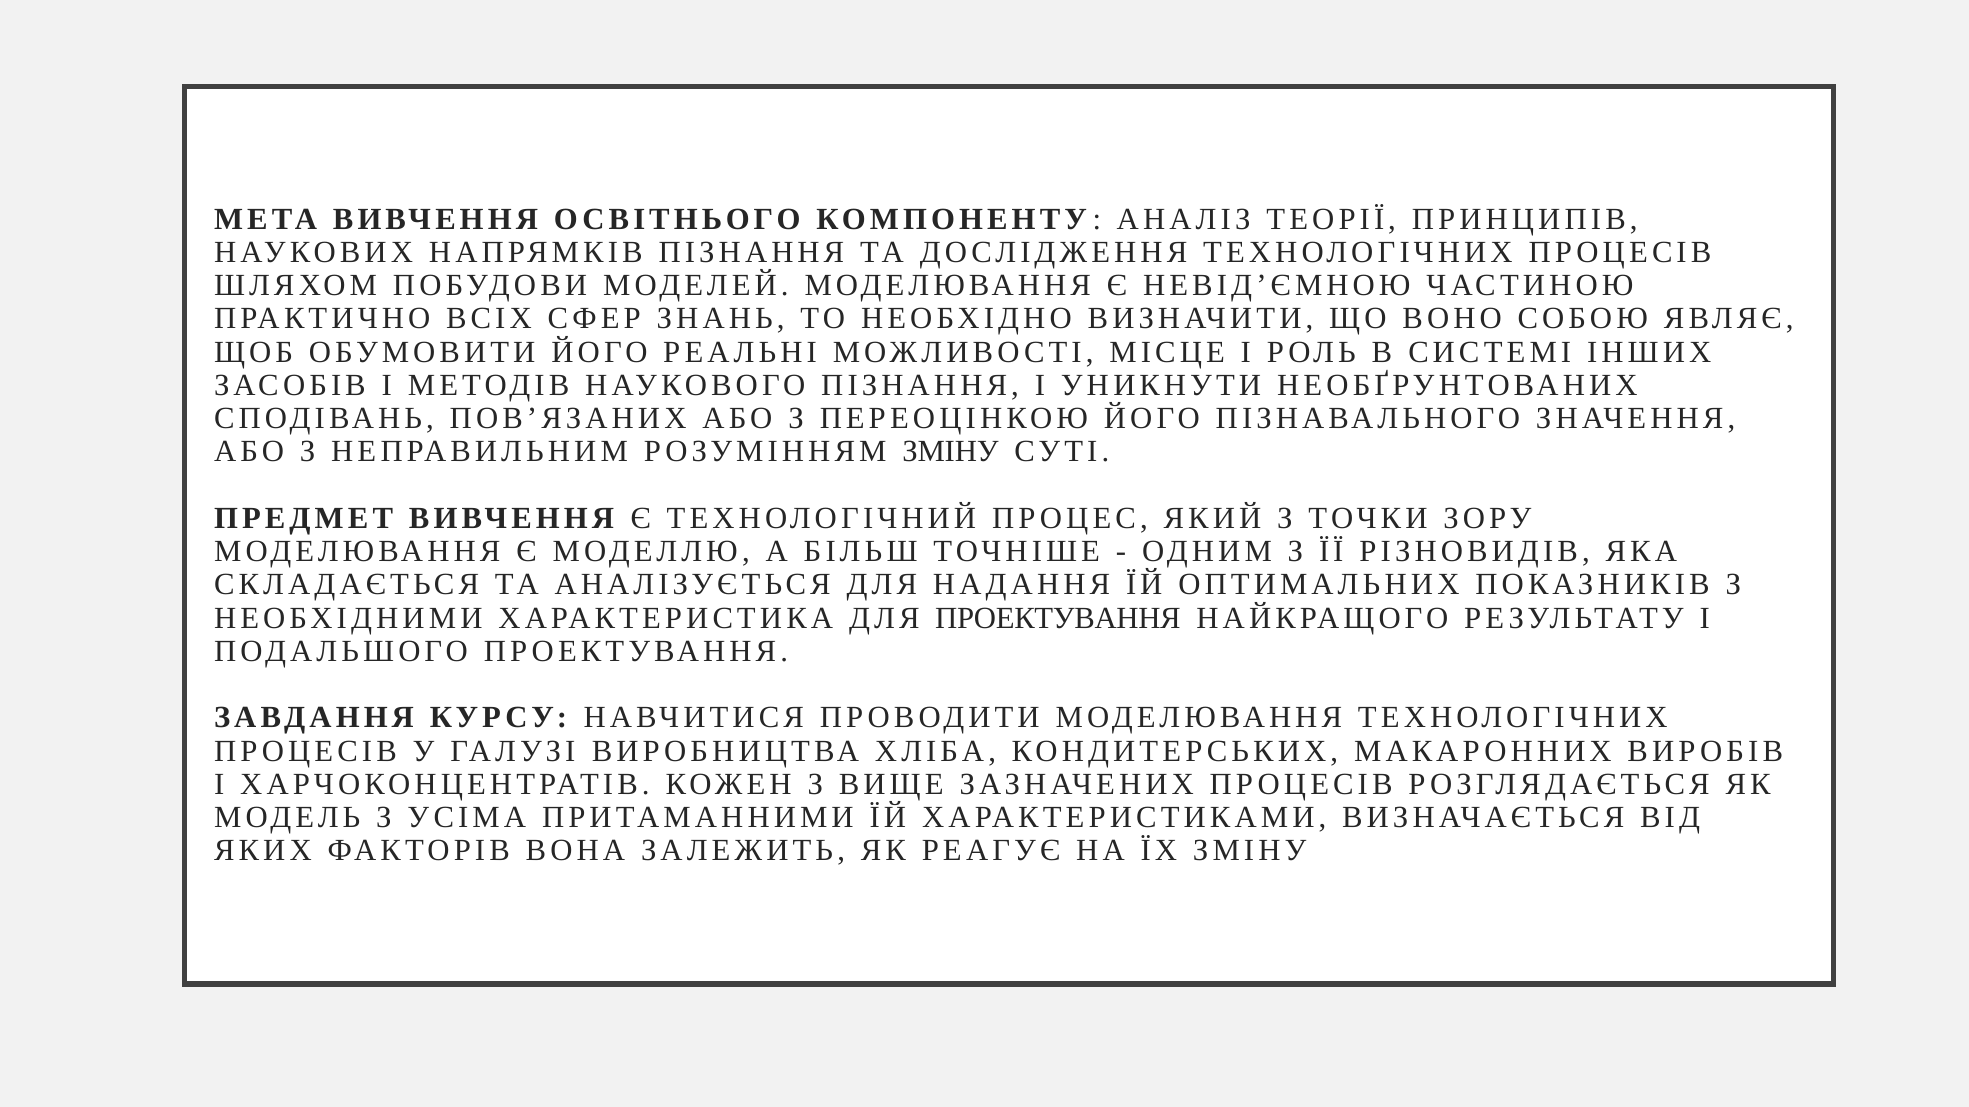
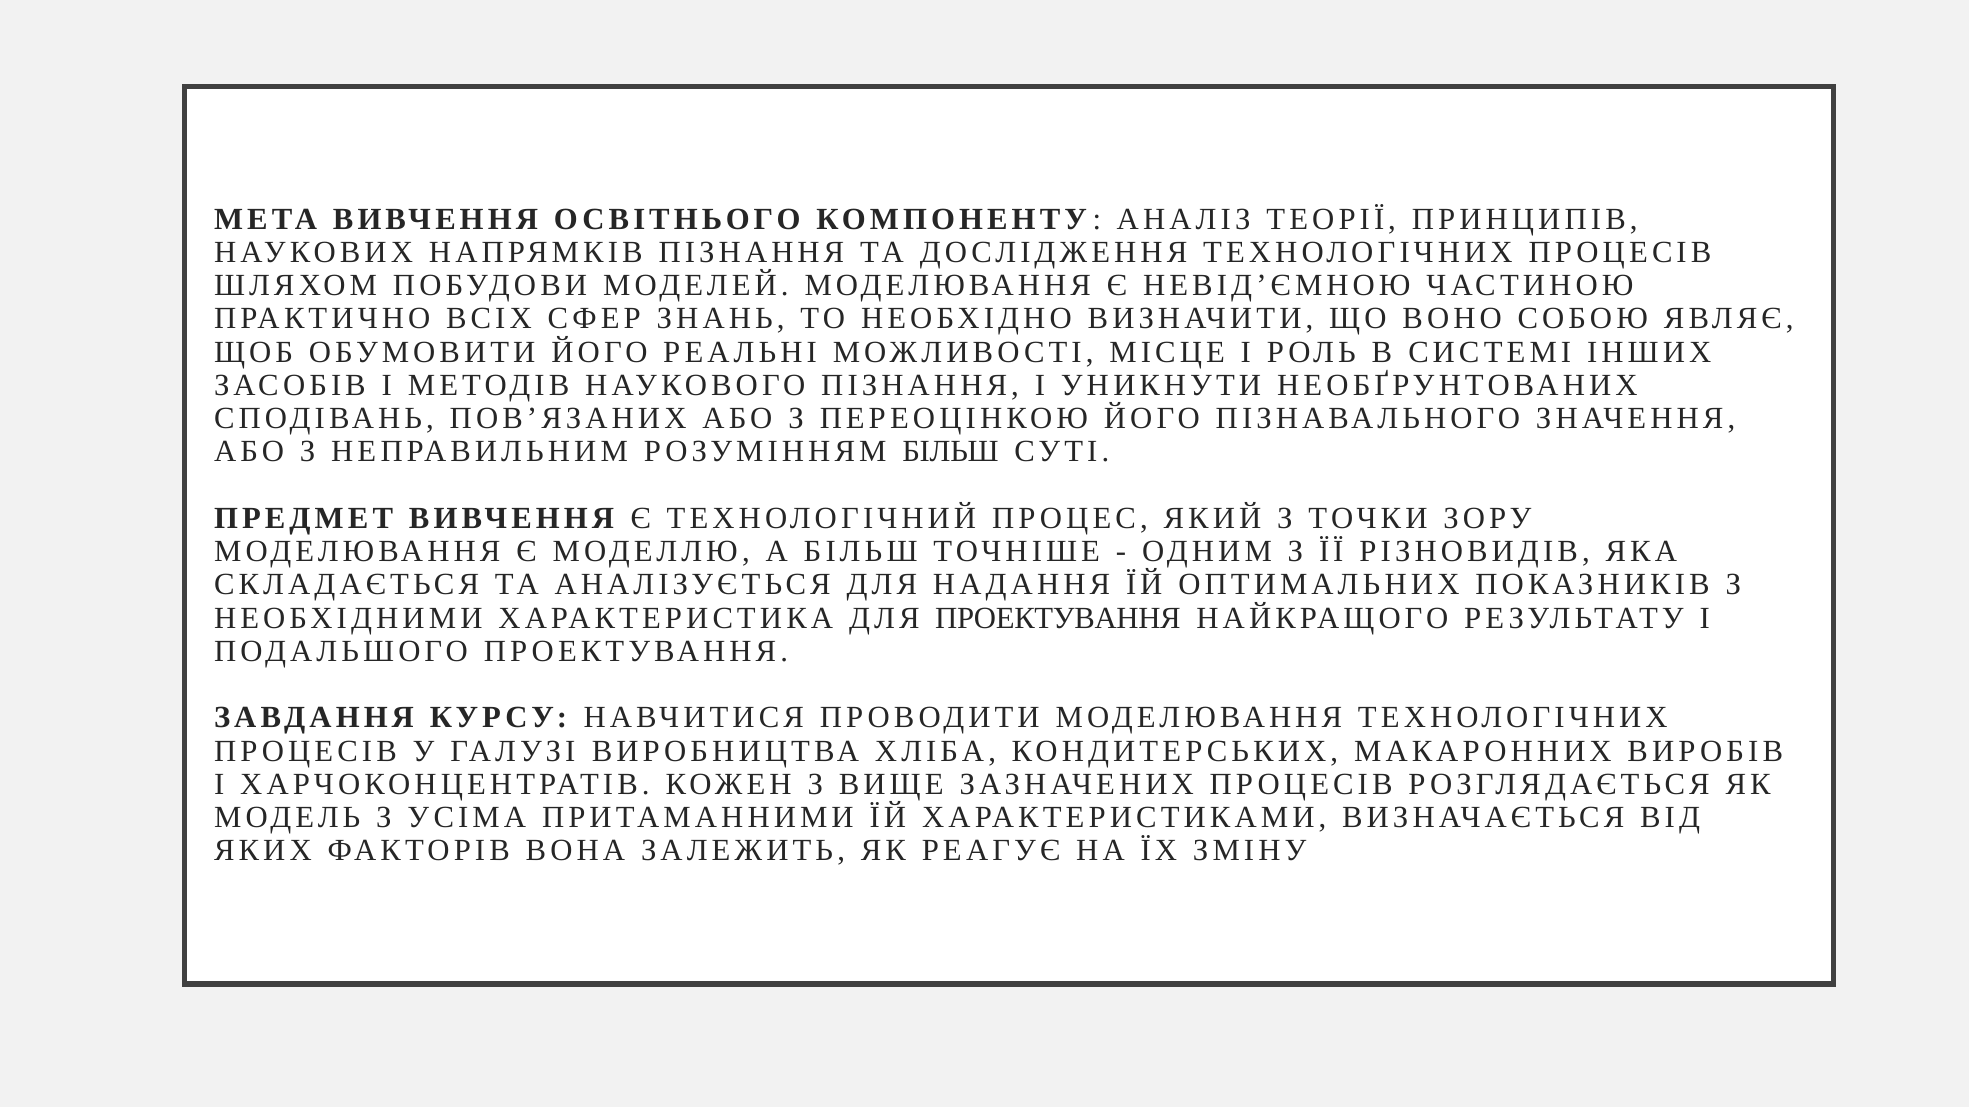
РОЗУМІННЯМ ЗМІНУ: ЗМІНУ -> БІЛЬШ
